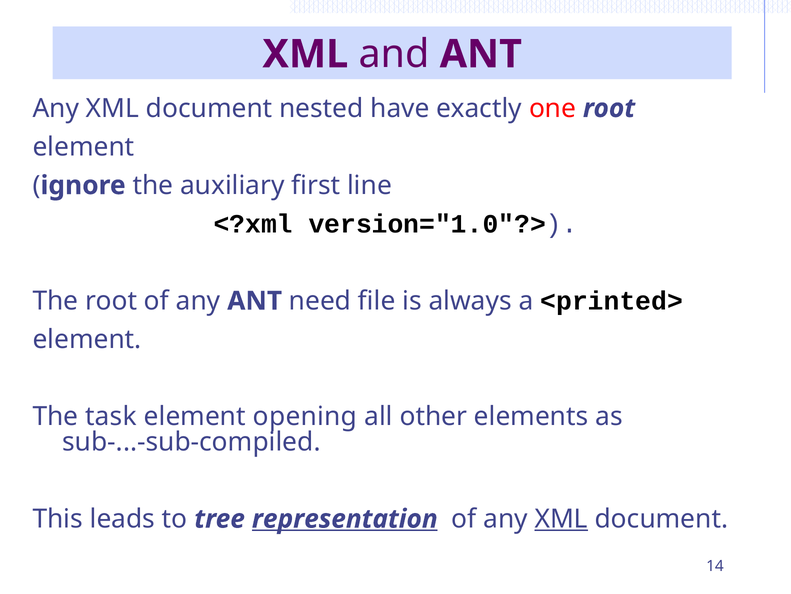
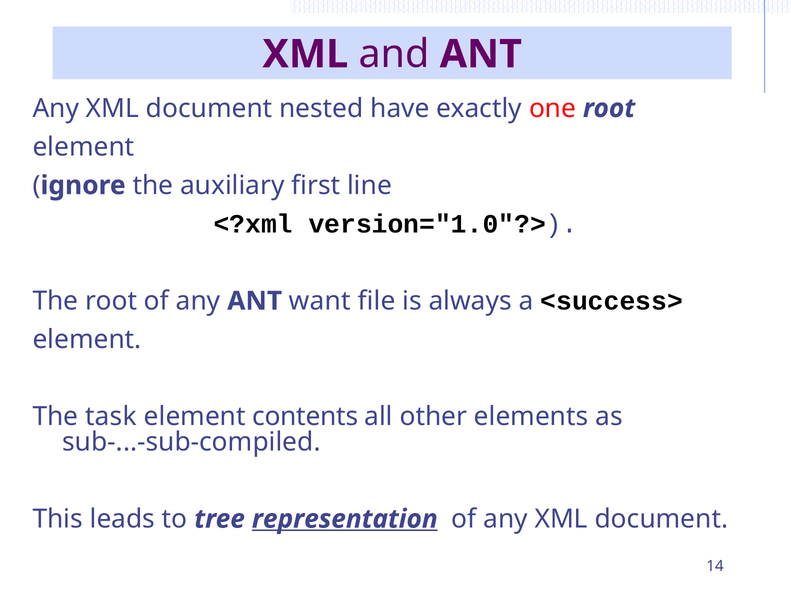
need: need -> want
<printed>: <printed> -> <success>
opening: opening -> contents
XML at (561, 518) underline: present -> none
